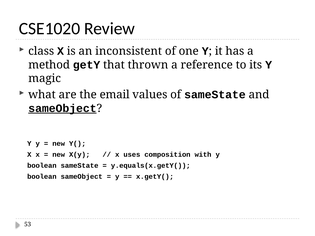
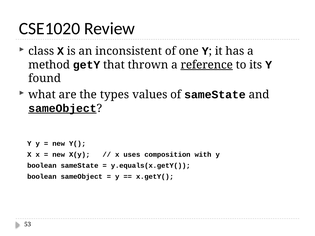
reference underline: none -> present
magic: magic -> found
email: email -> types
